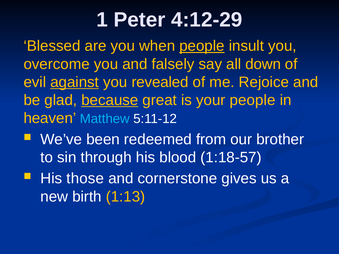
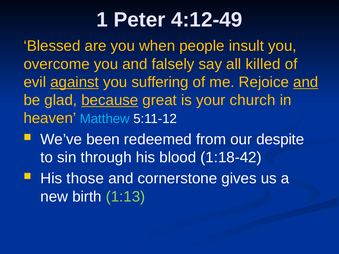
4:12-29: 4:12-29 -> 4:12-49
people at (202, 46) underline: present -> none
down: down -> killed
revealed: revealed -> suffering
and at (306, 82) underline: none -> present
your people: people -> church
brother: brother -> despite
1:18-57: 1:18-57 -> 1:18-42
1:13 colour: yellow -> light green
